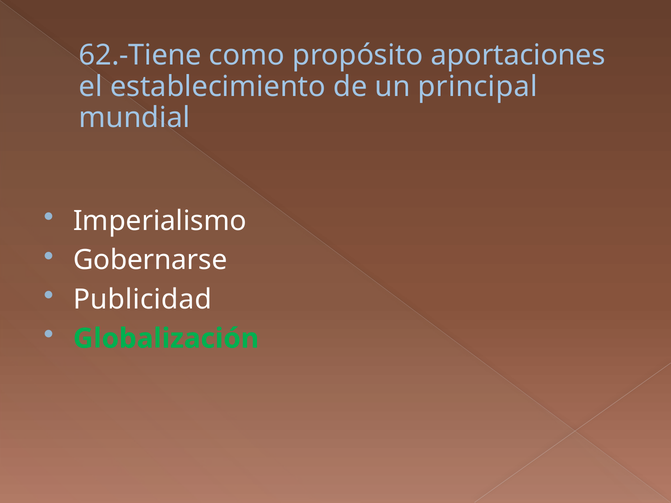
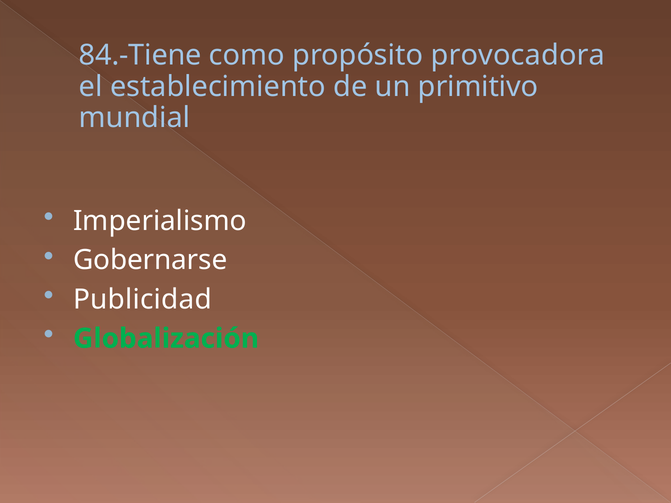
62.-Tiene: 62.-Tiene -> 84.-Tiene
aportaciones: aportaciones -> provocadora
principal: principal -> primitivo
